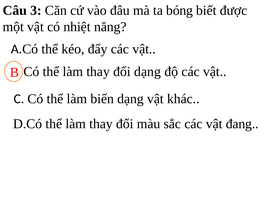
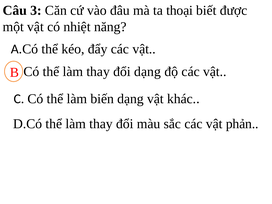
bóng: bóng -> thoại
đang: đang -> phản
